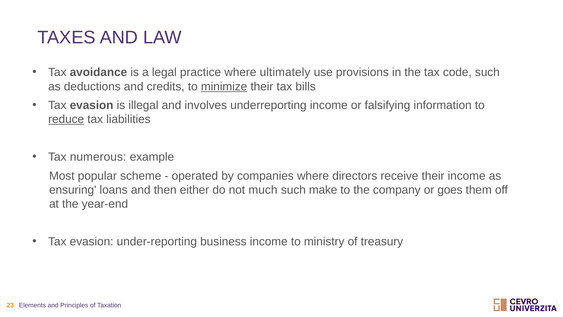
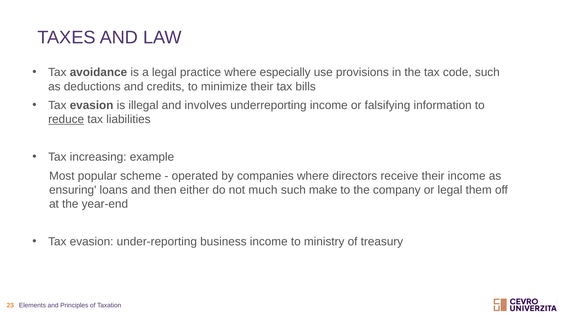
ultimately: ultimately -> especially
minimize underline: present -> none
numerous: numerous -> increasing
or goes: goes -> legal
